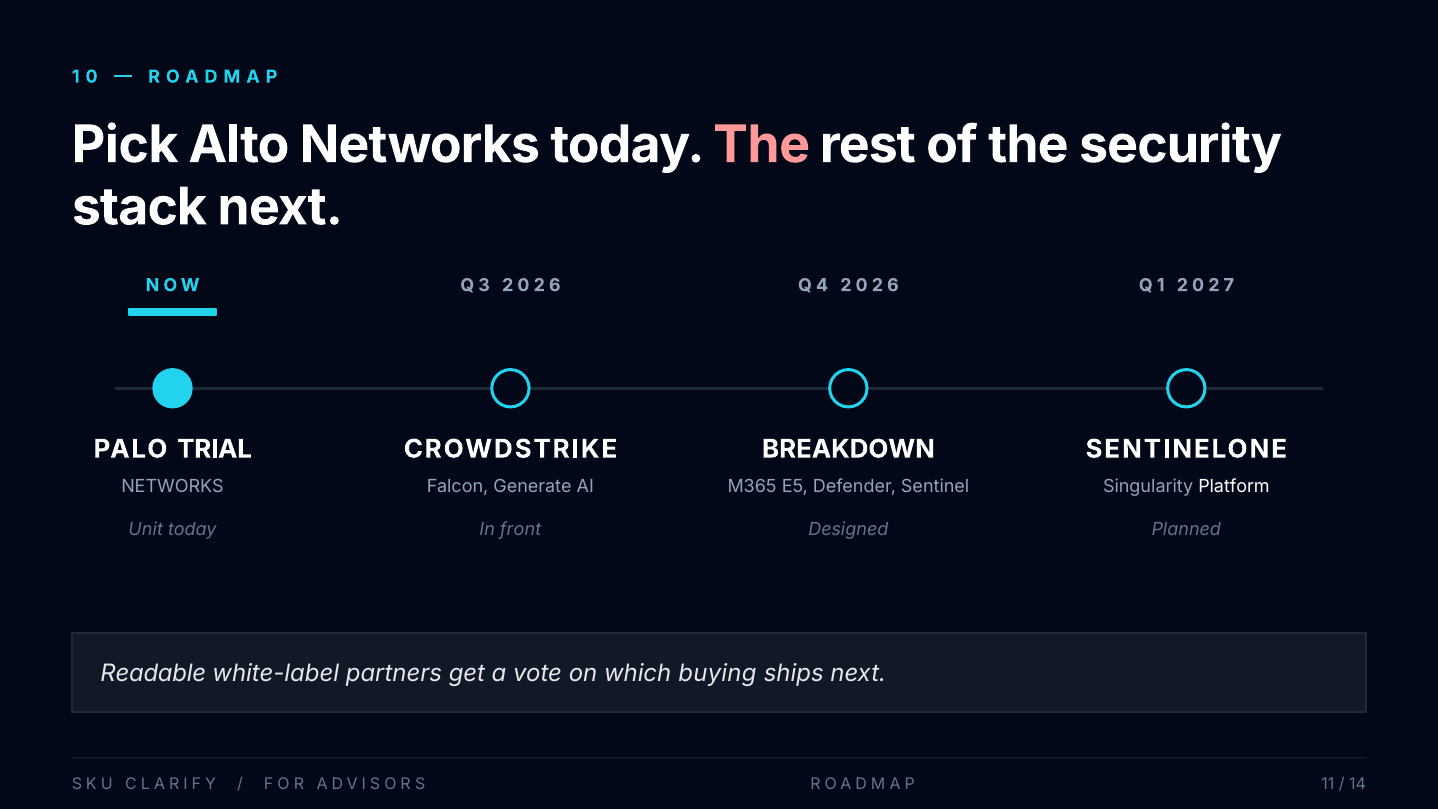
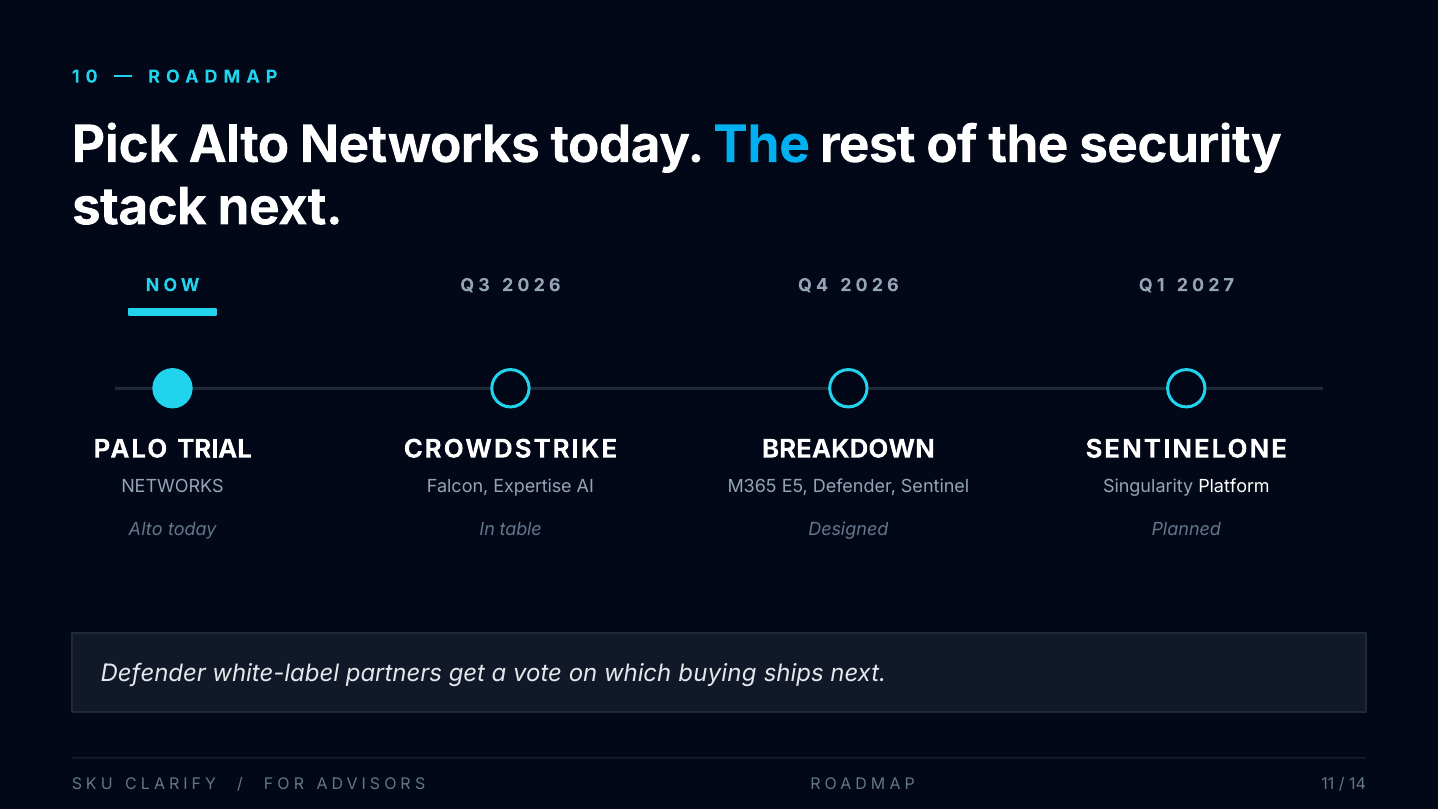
The at (762, 145) colour: pink -> light blue
Generate: Generate -> Expertise
Unit at (146, 530): Unit -> Alto
front: front -> table
Readable at (153, 674): Readable -> Defender
